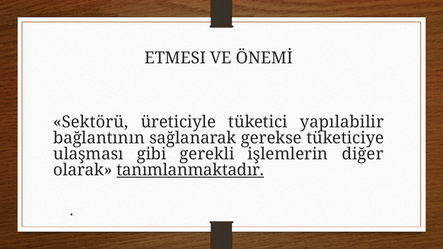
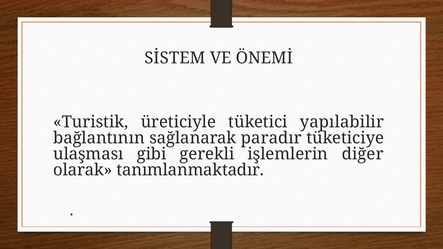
ETMESI: ETMESI -> SİSTEM
Sektörü: Sektörü -> Turistik
gerekse: gerekse -> paradır
tanımlanmaktadır underline: present -> none
